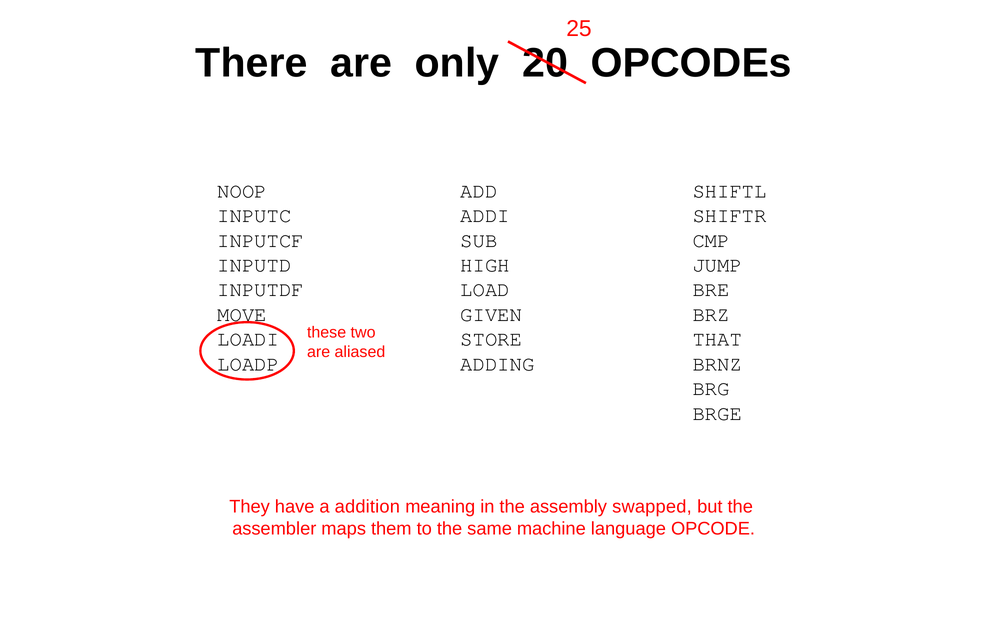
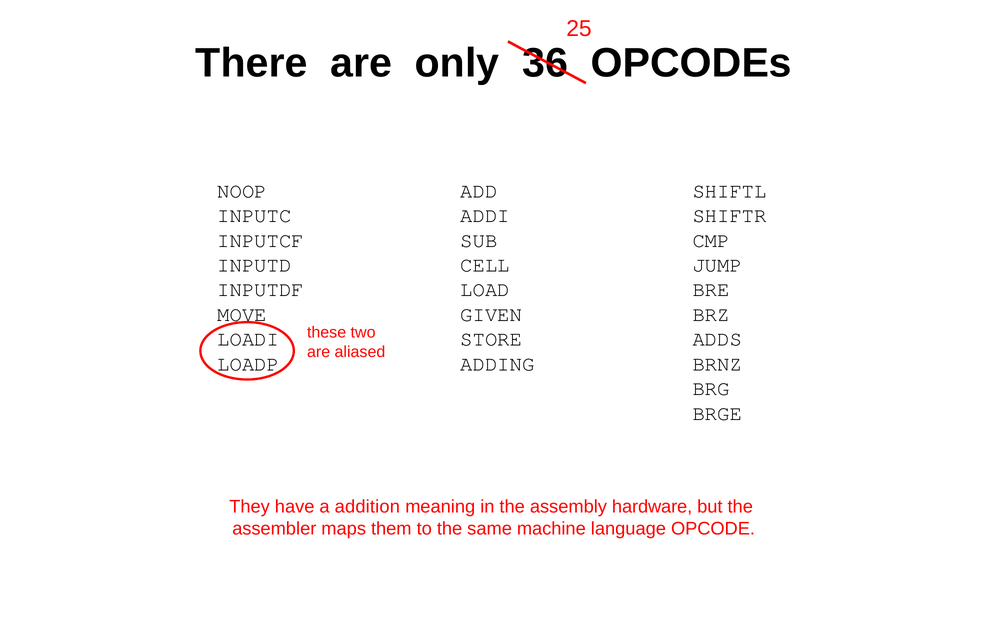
20: 20 -> 36
HIGH: HIGH -> CELL
THAT: THAT -> ADDS
swapped: swapped -> hardware
